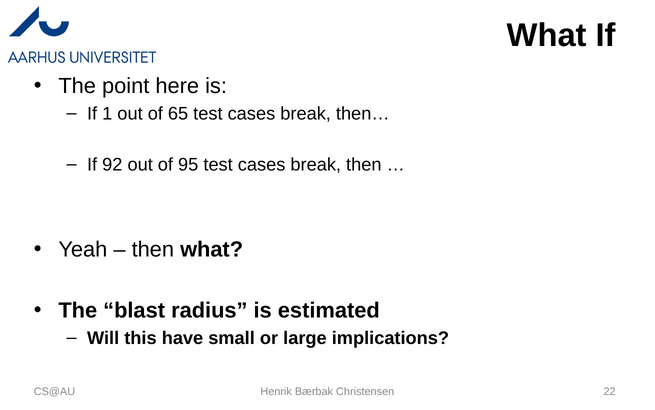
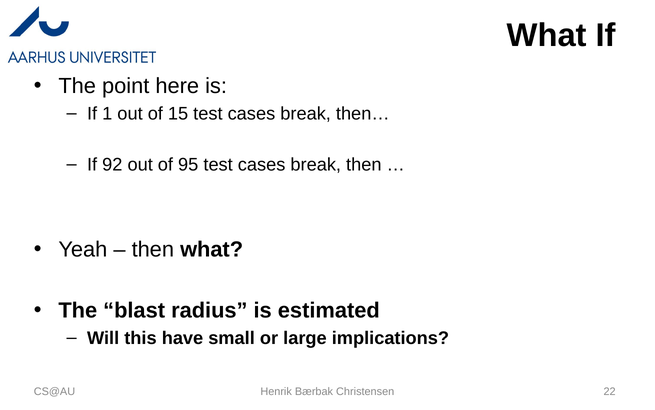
65: 65 -> 15
